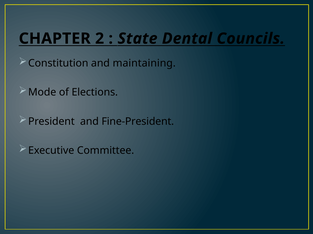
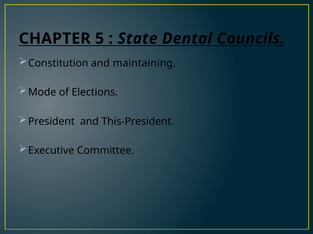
2: 2 -> 5
Fine-President: Fine-President -> This-President
